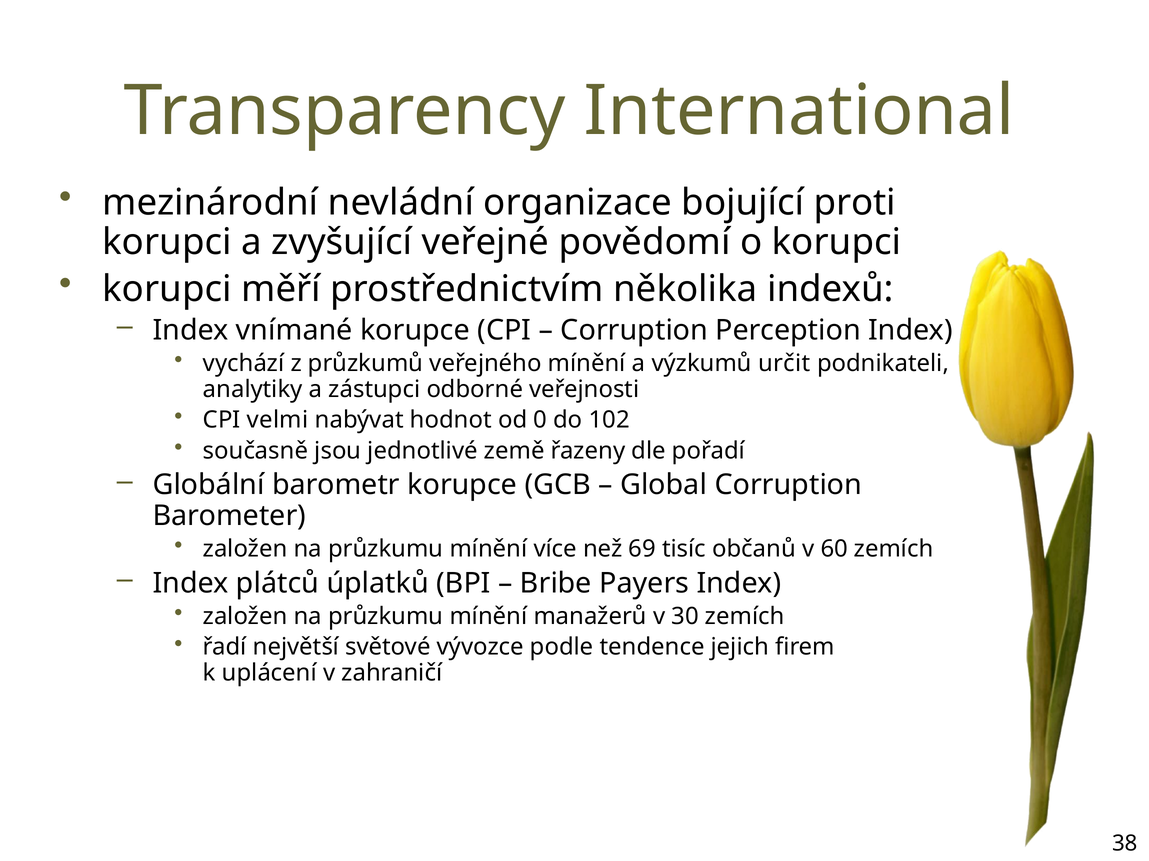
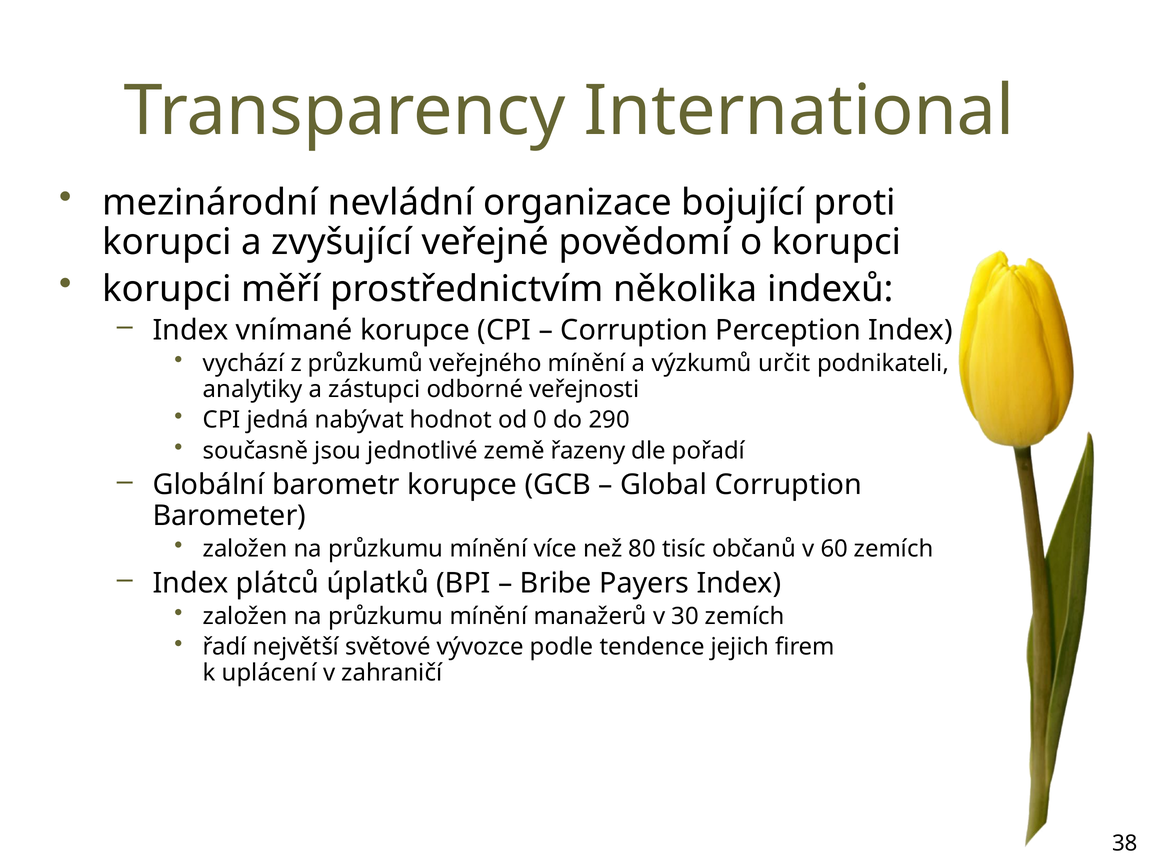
velmi: velmi -> jedná
102: 102 -> 290
69: 69 -> 80
